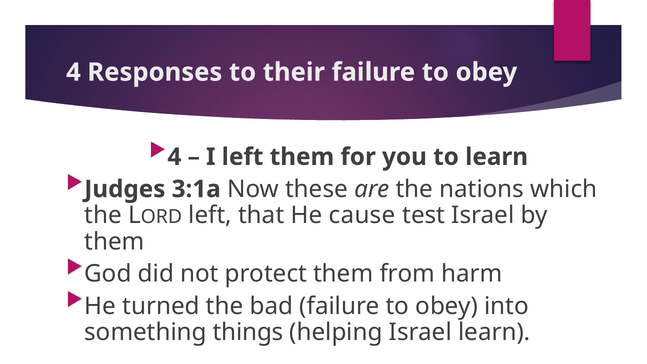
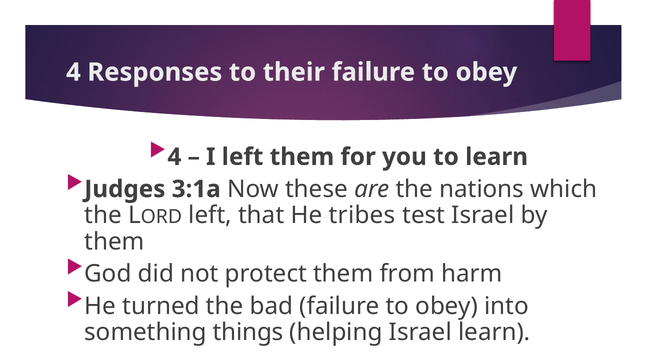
cause: cause -> tribes
